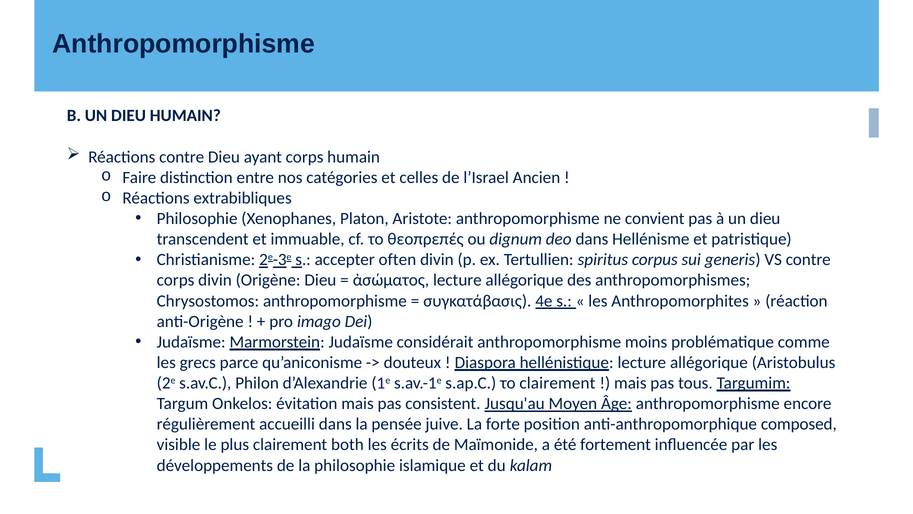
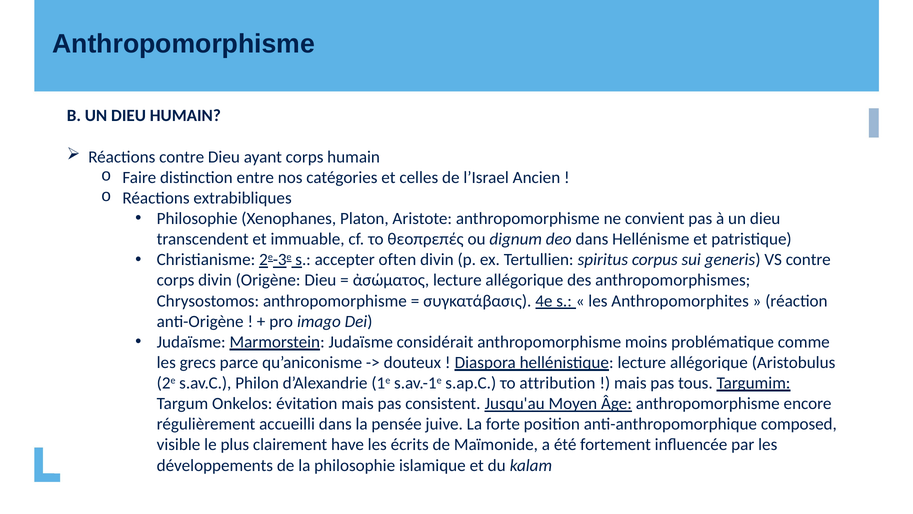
το clairement: clairement -> attribution
both: both -> have
